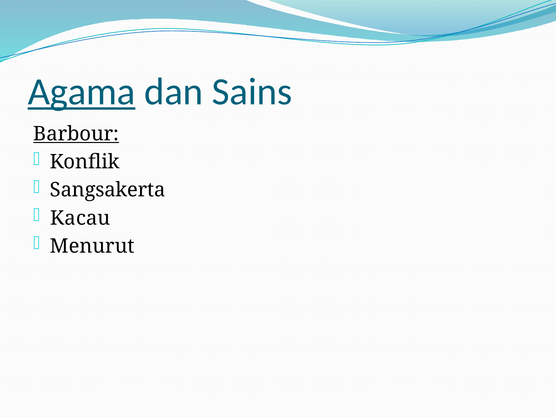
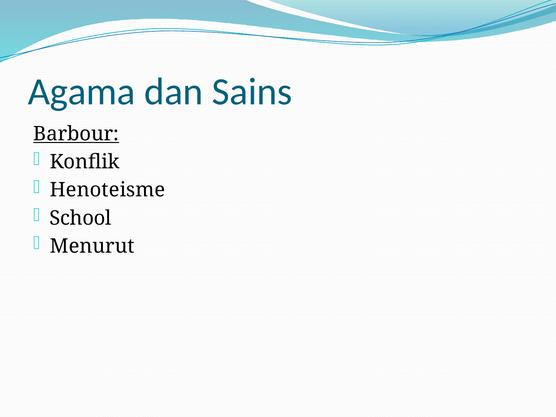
Agama underline: present -> none
Sangsakerta: Sangsakerta -> Henoteisme
Kacau: Kacau -> School
